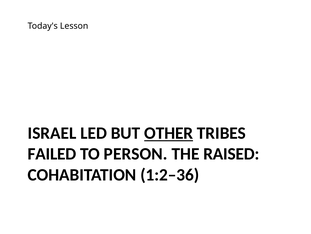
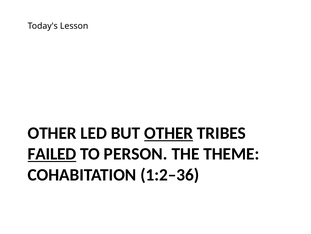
ISRAEL at (52, 133): ISRAEL -> OTHER
FAILED underline: none -> present
RAISED: RAISED -> THEME
